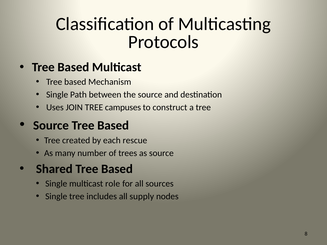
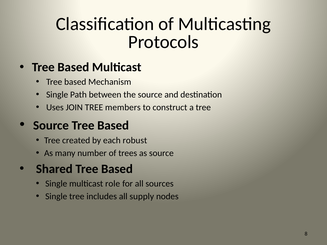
campuses: campuses -> members
rescue: rescue -> robust
